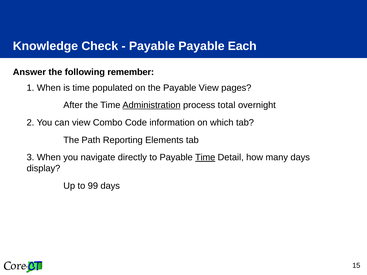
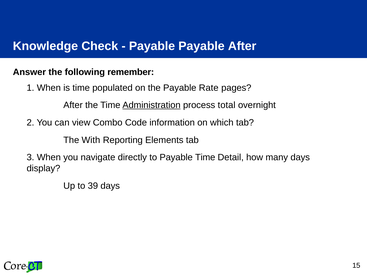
Payable Each: Each -> After
Payable View: View -> Rate
Path: Path -> With
Time at (205, 158) underline: present -> none
99: 99 -> 39
